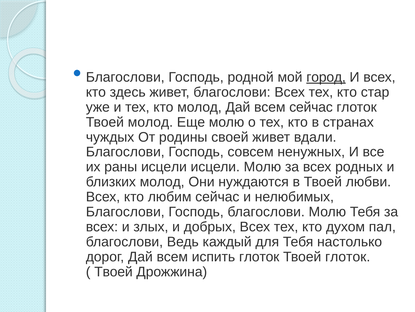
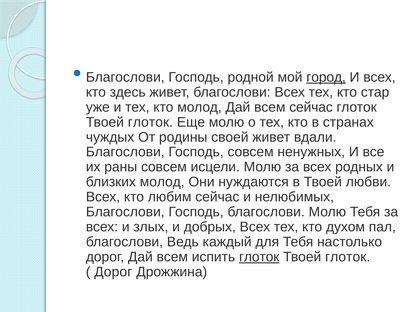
молод at (150, 122): молод -> глоток
раны исцели: исцели -> совсем
глоток at (259, 256) underline: none -> present
Твоей at (113, 271): Твоей -> Дорог
